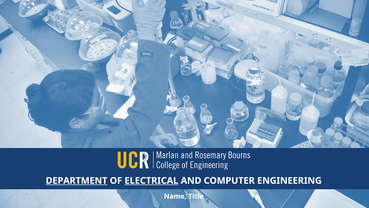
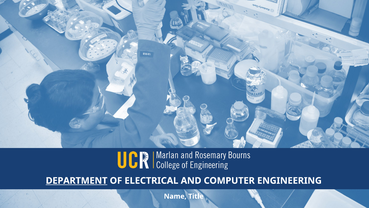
ELECTRICAL underline: present -> none
